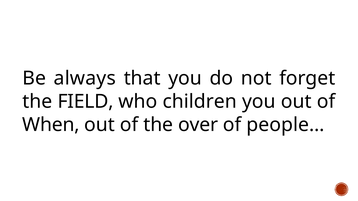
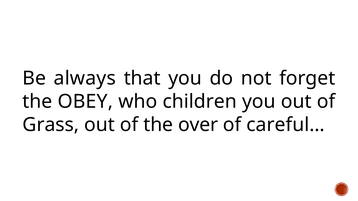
FIELD: FIELD -> OBEY
When: When -> Grass
people…: people… -> careful…
